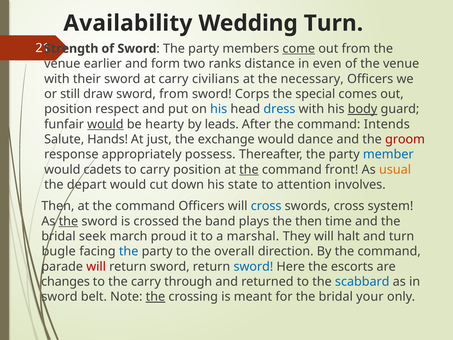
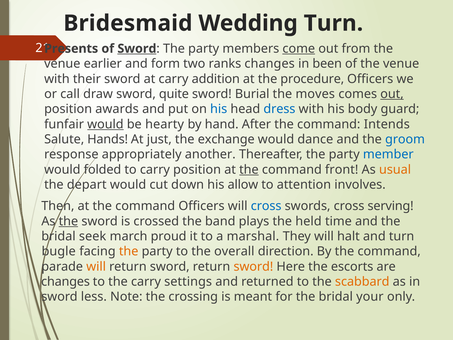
Availability: Availability -> Bridesmaid
Strength: Strength -> Presents
Sword at (137, 49) underline: none -> present
ranks distance: distance -> changes
even: even -> been
civilians: civilians -> addition
necessary: necessary -> procedure
still: still -> call
sword from: from -> quite
Corps: Corps -> Burial
special: special -> moves
out at (392, 94) underline: none -> present
respect: respect -> awards
body underline: present -> none
leads: leads -> hand
groom colour: red -> blue
possess: possess -> another
cadets: cadets -> folded
state: state -> allow
system: system -> serving
the then: then -> held
the at (129, 251) colour: blue -> orange
will at (96, 266) colour: red -> orange
sword at (253, 266) colour: blue -> orange
through: through -> settings
scabbard colour: blue -> orange
belt: belt -> less
the at (155, 297) underline: present -> none
